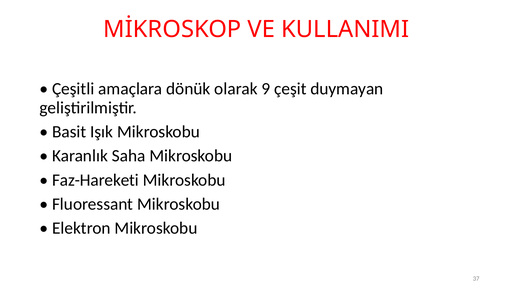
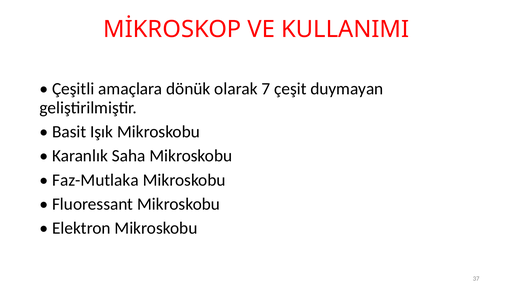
9: 9 -> 7
Faz-Hareketi: Faz-Hareketi -> Faz-Mutlaka
